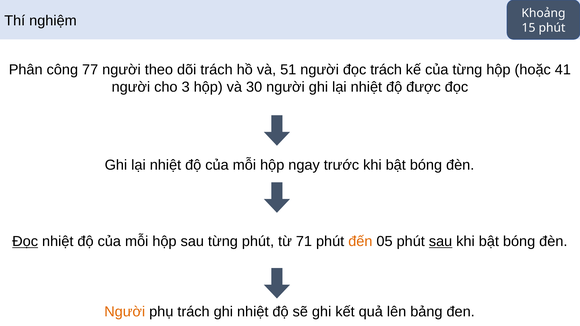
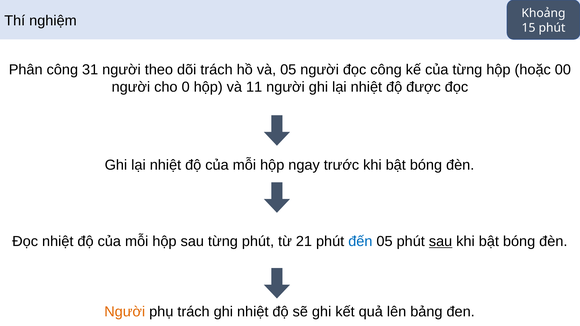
77: 77 -> 31
và 51: 51 -> 05
đọc trách: trách -> công
41: 41 -> 00
3: 3 -> 0
30: 30 -> 11
Đọc at (25, 242) underline: present -> none
71: 71 -> 21
đến colour: orange -> blue
